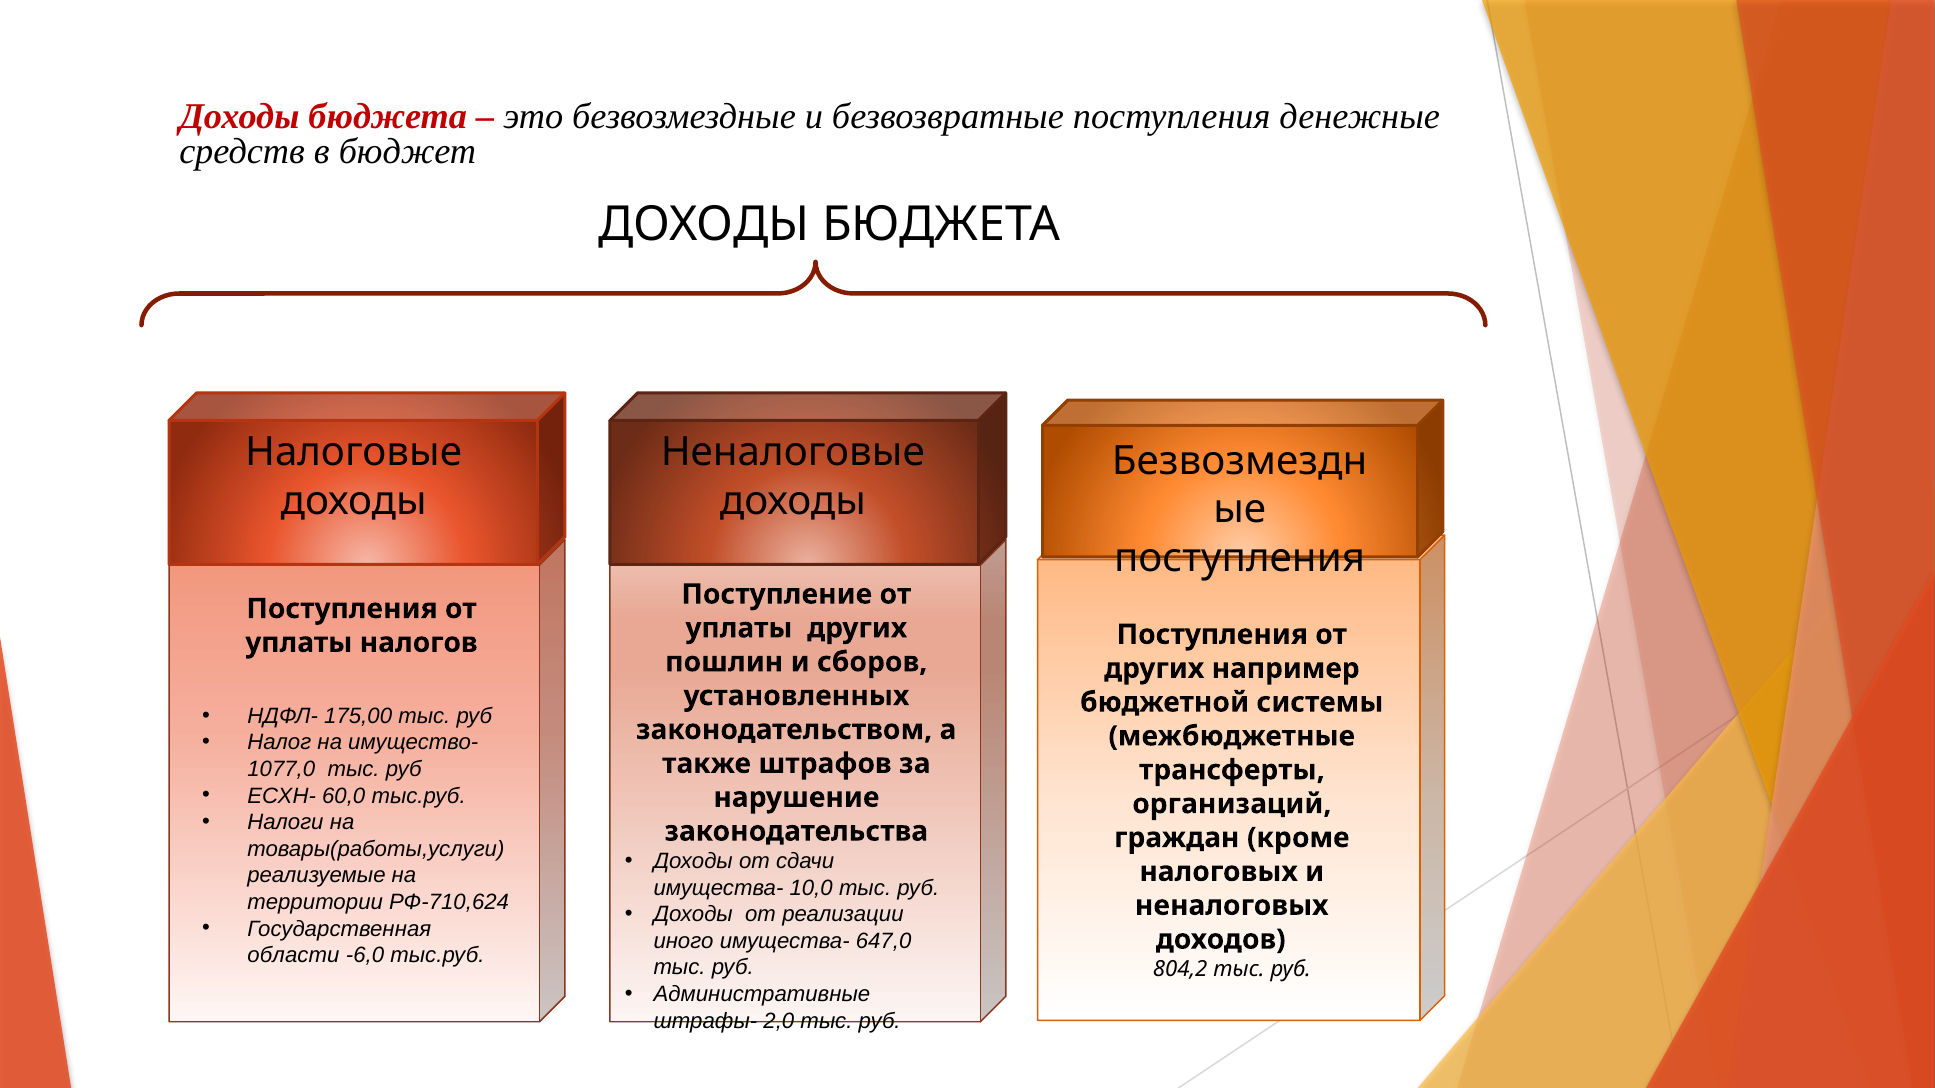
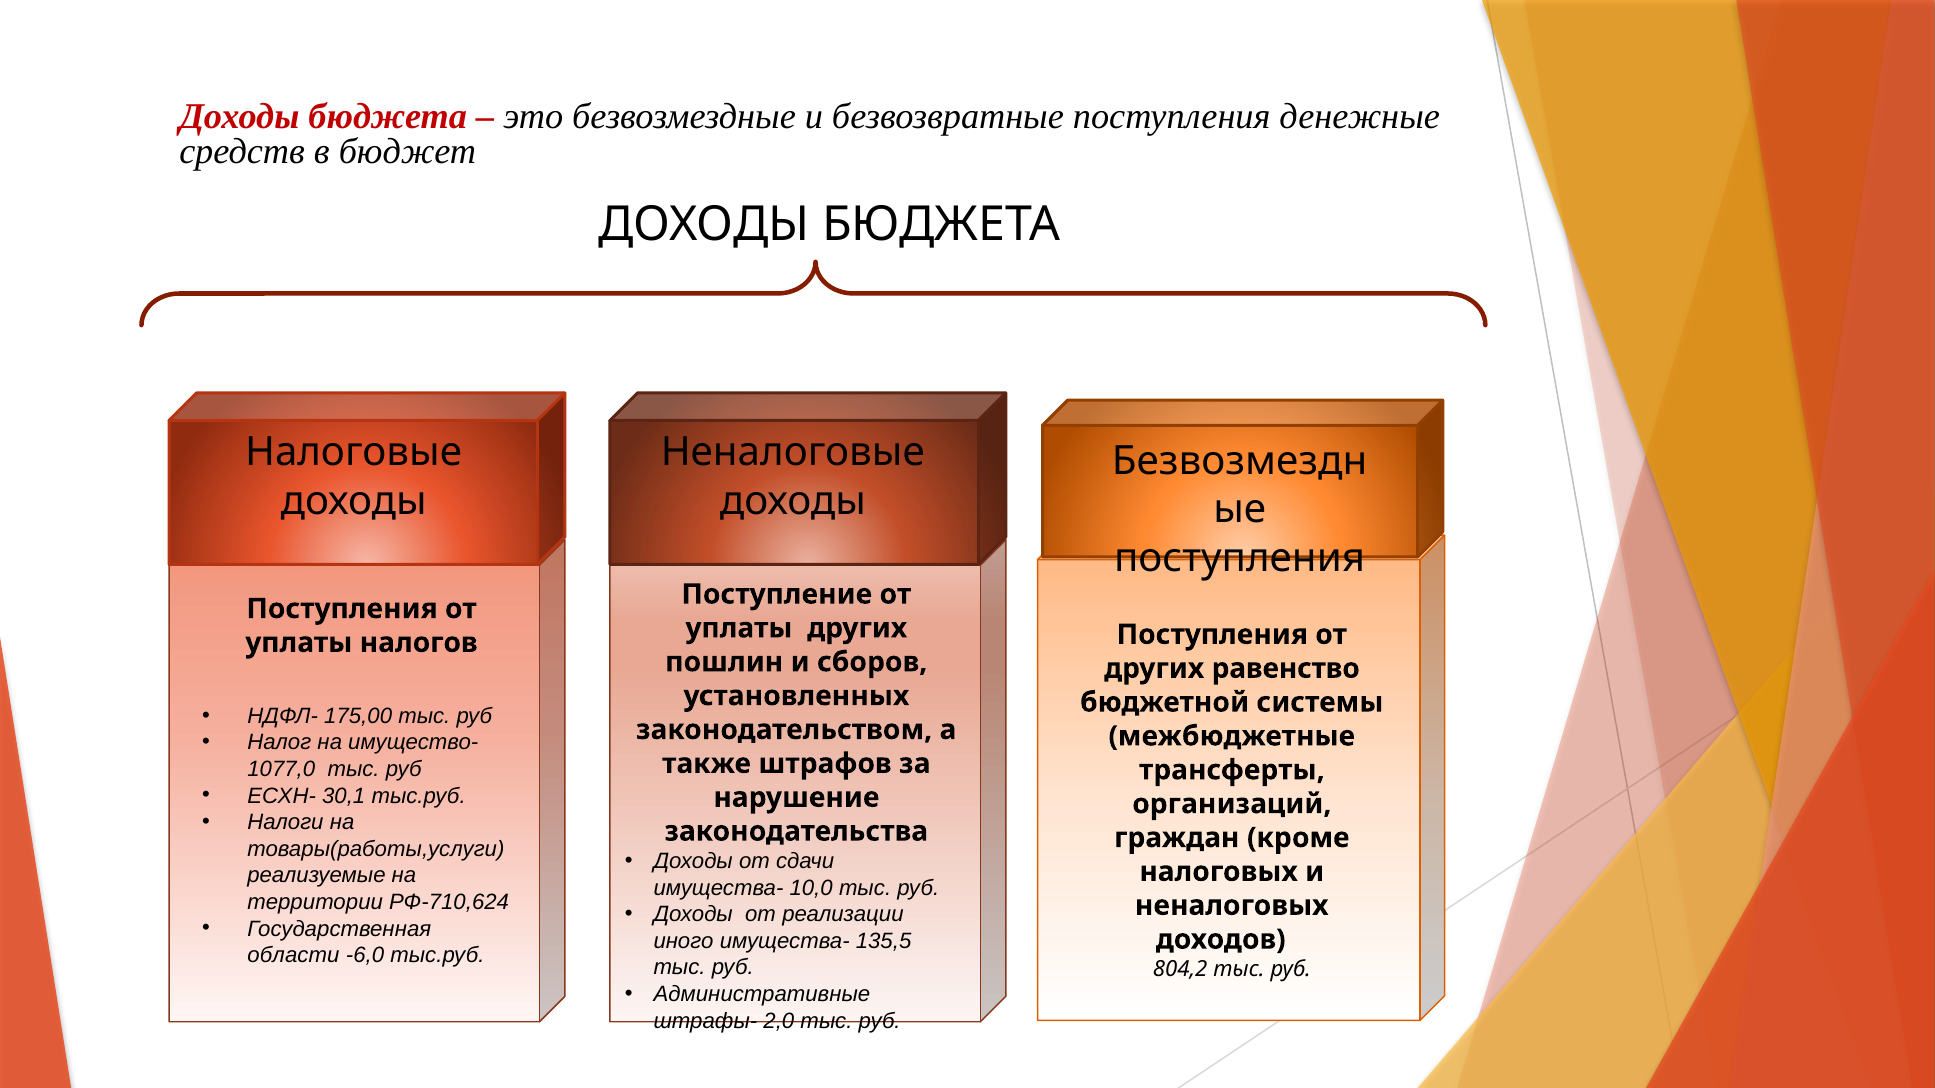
например: например -> равенство
60,0: 60,0 -> 30,1
647,0: 647,0 -> 135,5
